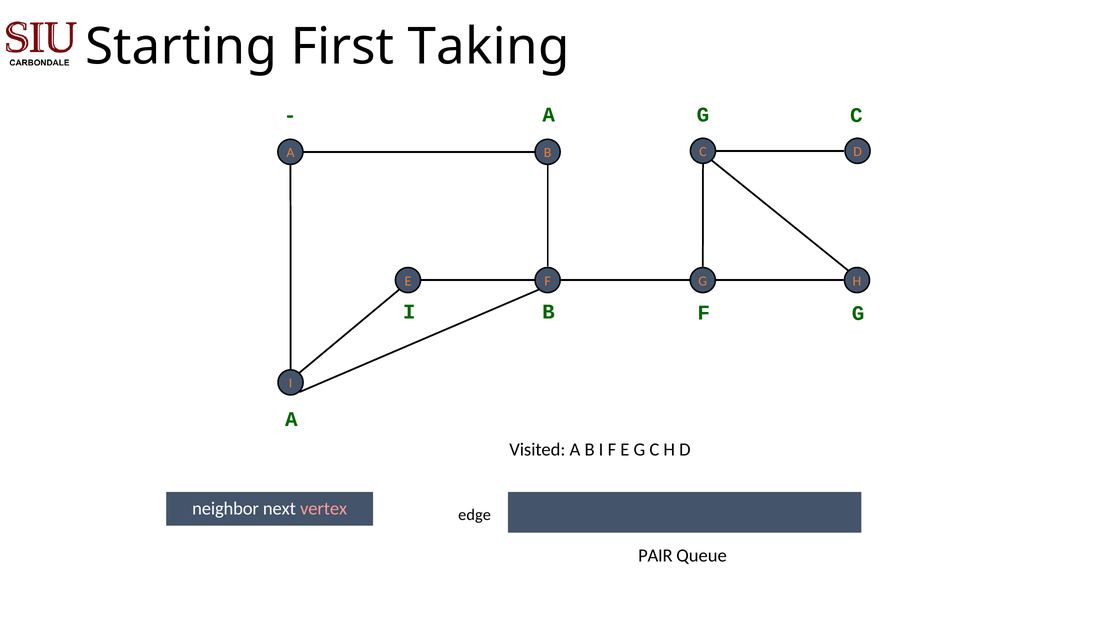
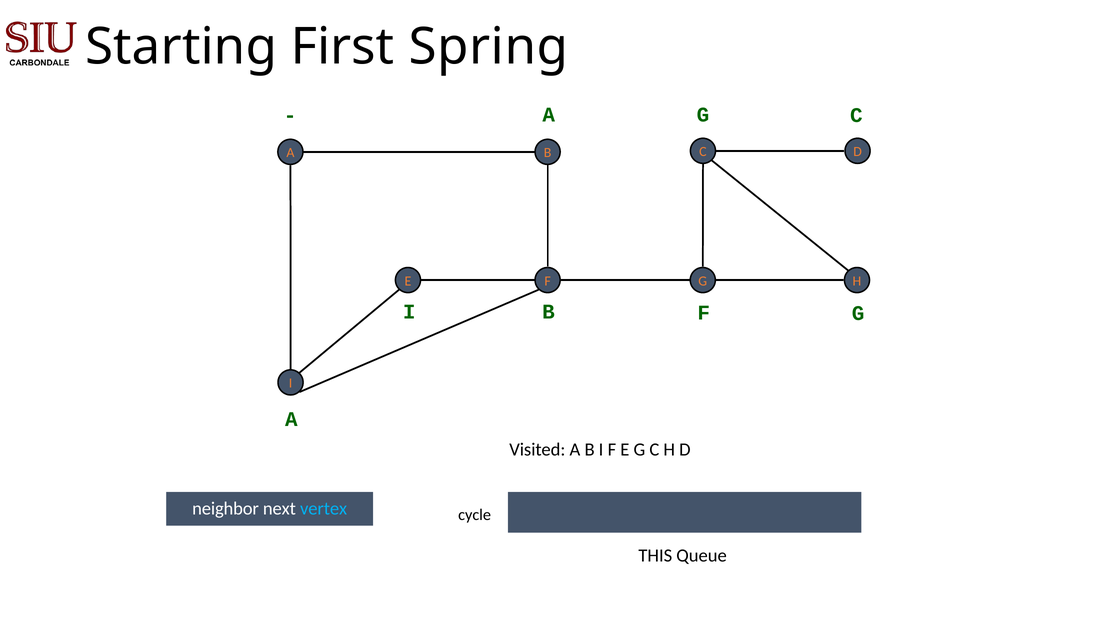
Taking: Taking -> Spring
vertex colour: pink -> light blue
edge: edge -> cycle
PAIR: PAIR -> THIS
